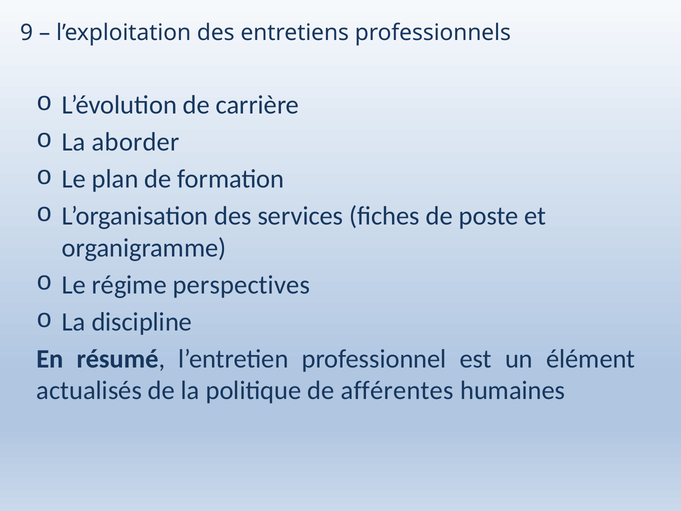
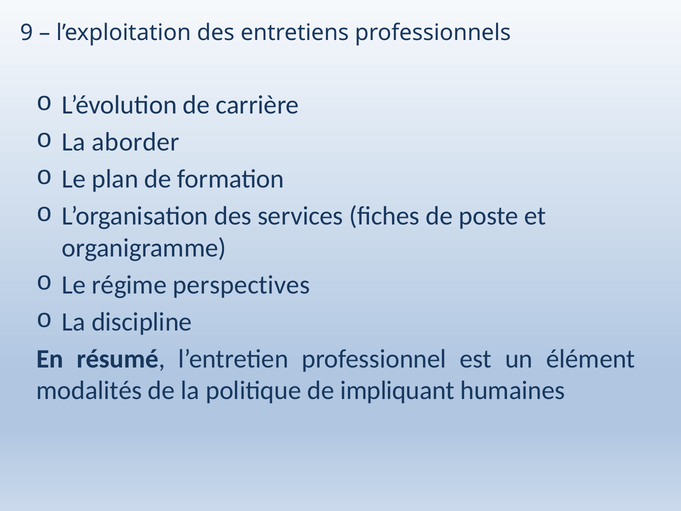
actualisés: actualisés -> modalités
afférentes: afférentes -> impliquant
